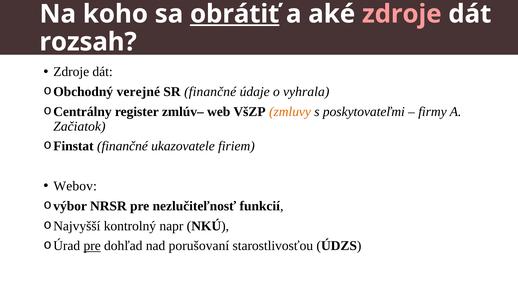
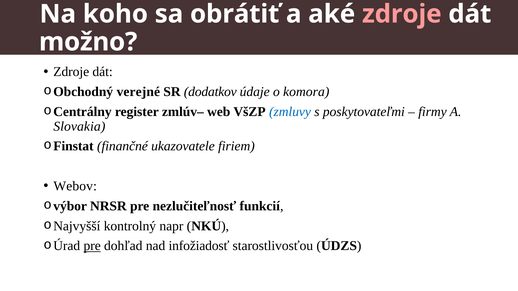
obrátiť underline: present -> none
rozsah: rozsah -> možno
SR finančné: finančné -> dodatkov
vyhrala: vyhrala -> komora
zmluvy colour: orange -> blue
Začiatok: Začiatok -> Slovakia
porušovaní: porušovaní -> infožiadosť
